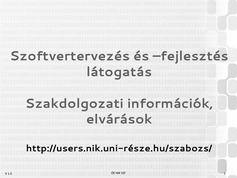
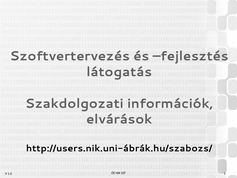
http://users.nik.uni-része.hu/szabozs/: http://users.nik.uni-része.hu/szabozs/ -> http://users.nik.uni-ábrák.hu/szabozs/
